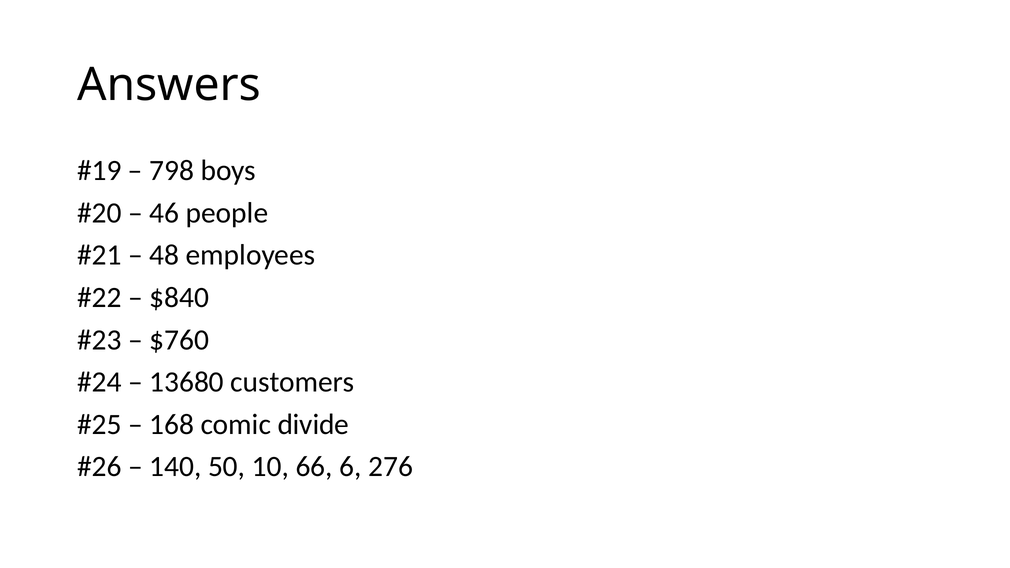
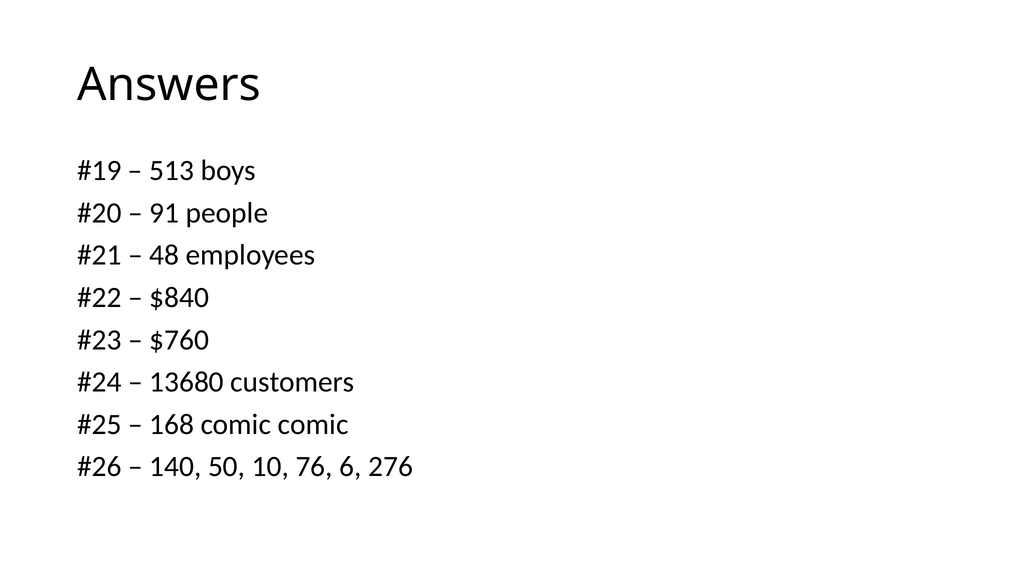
798: 798 -> 513
46: 46 -> 91
comic divide: divide -> comic
66: 66 -> 76
